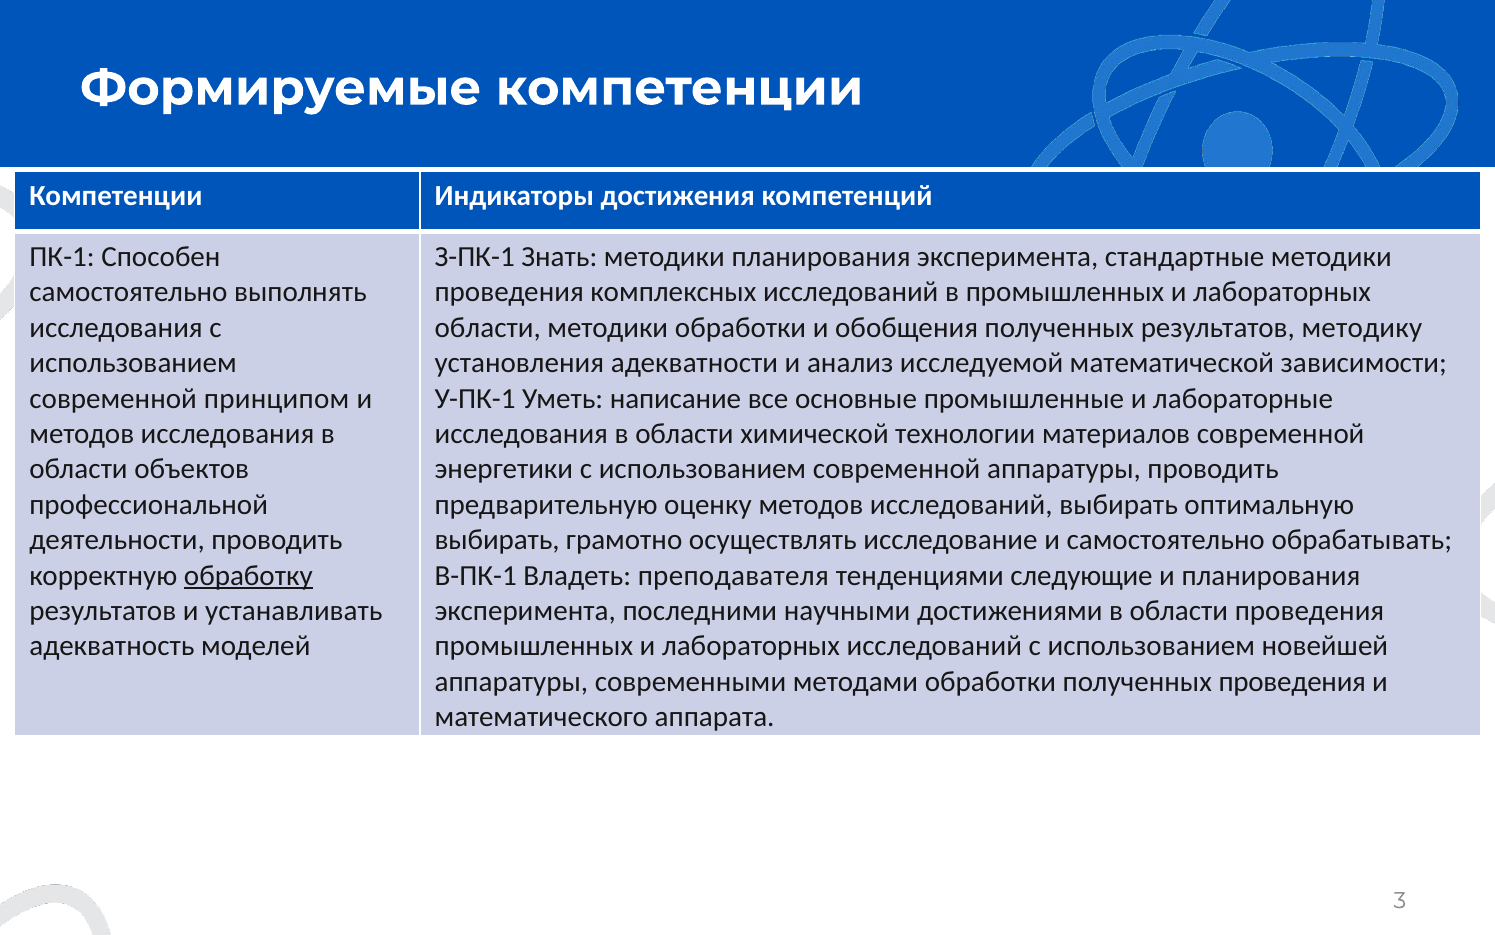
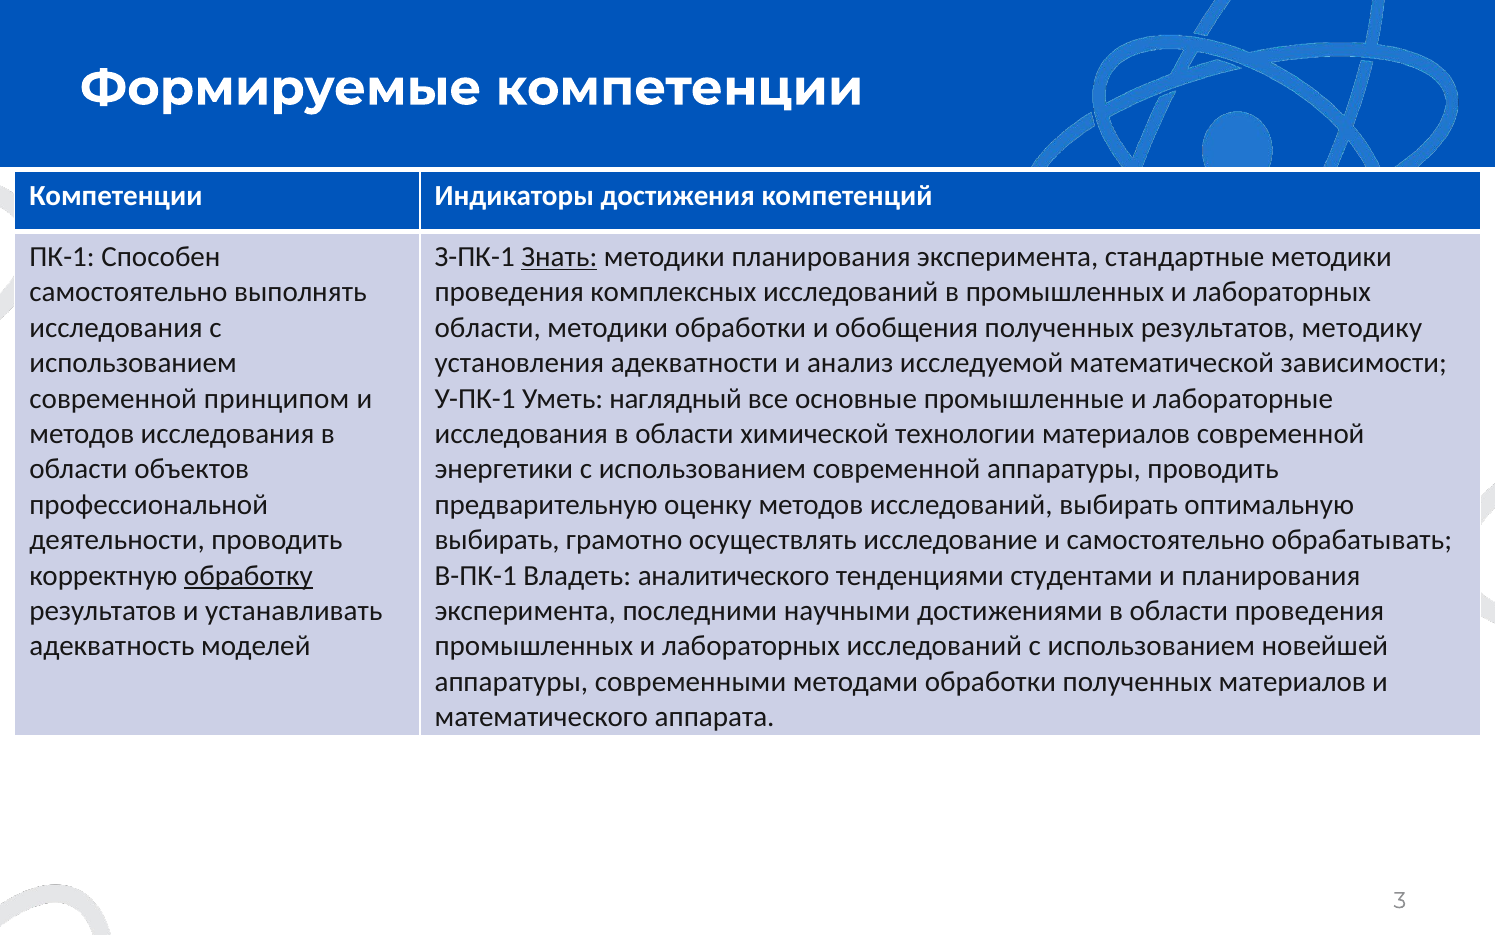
Знать underline: none -> present
написание: написание -> наглядный
преподавателя: преподавателя -> аналитического
следующие: следующие -> студентами
полученных проведения: проведения -> материалов
